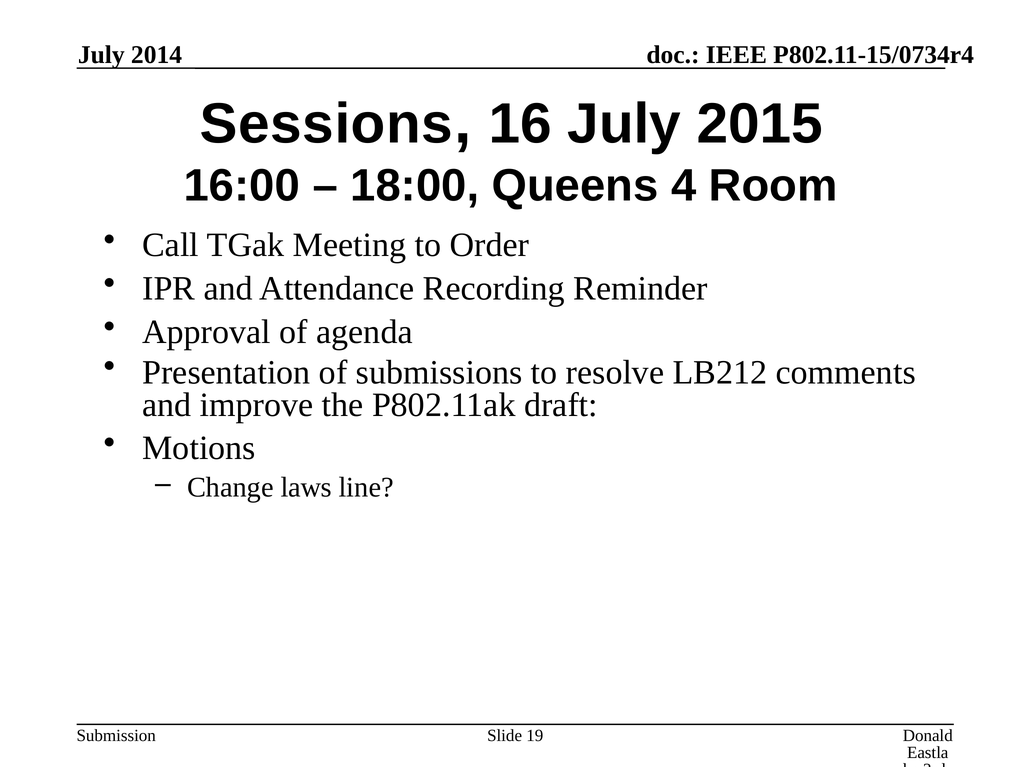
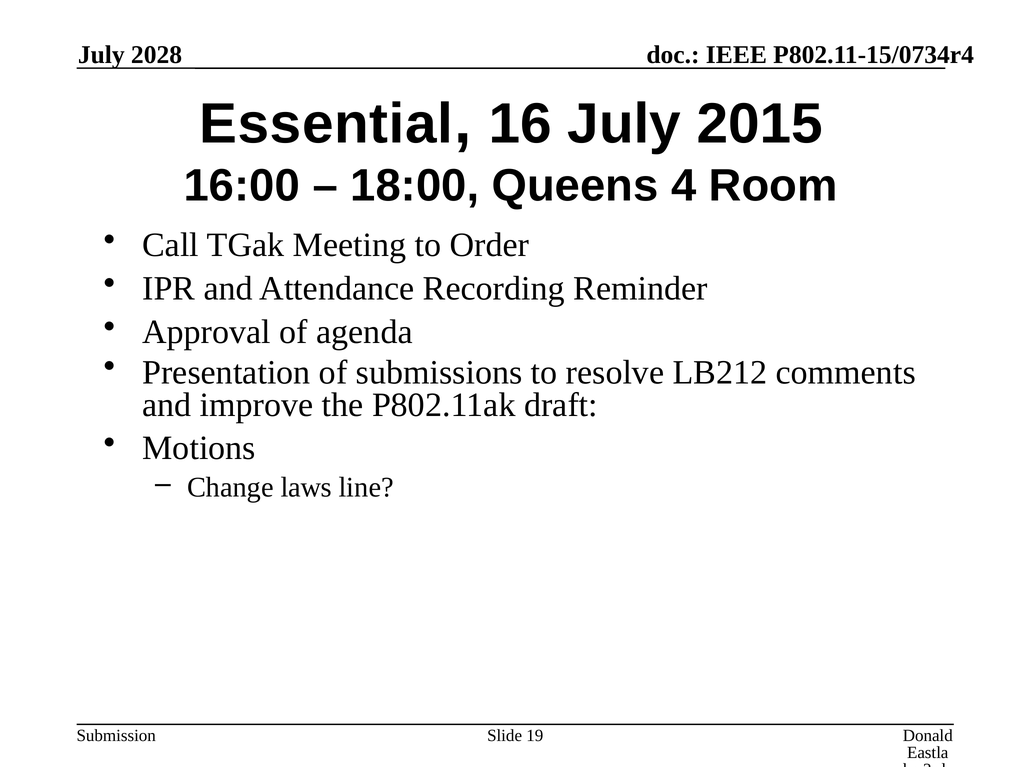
2014: 2014 -> 2028
Sessions: Sessions -> Essential
